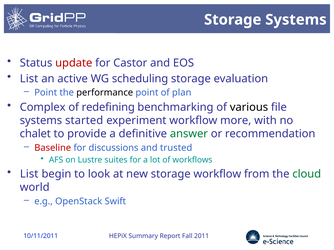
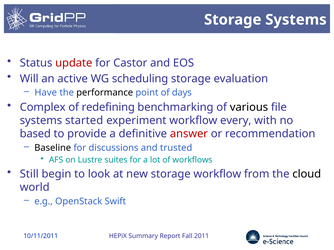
List at (29, 79): List -> Will
Point at (46, 93): Point -> Have
plan: plan -> days
more: more -> every
chalet: chalet -> based
answer colour: green -> red
Baseline colour: red -> black
List at (29, 174): List -> Still
cloud colour: green -> black
